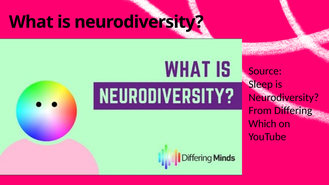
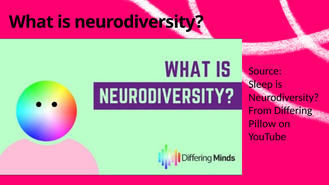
Which: Which -> Pillow
